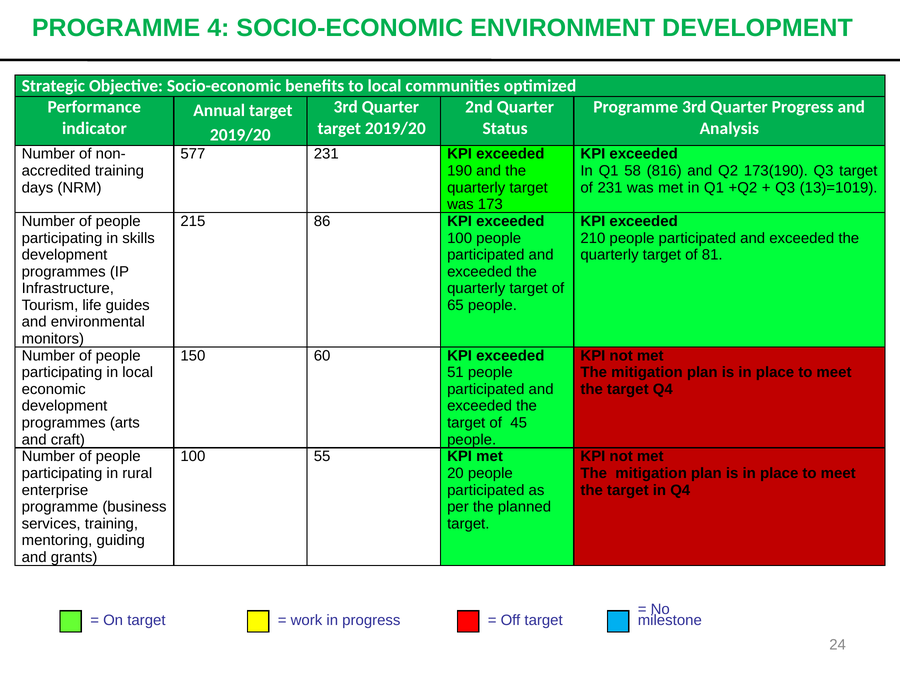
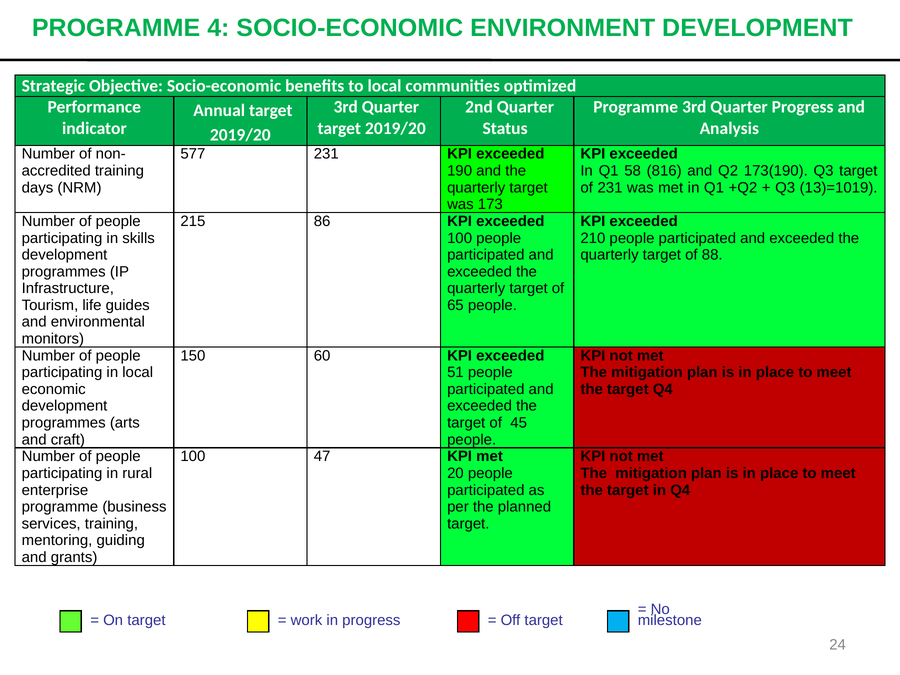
81: 81 -> 88
55: 55 -> 47
